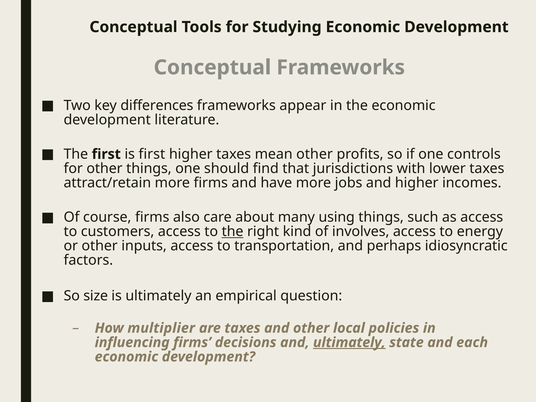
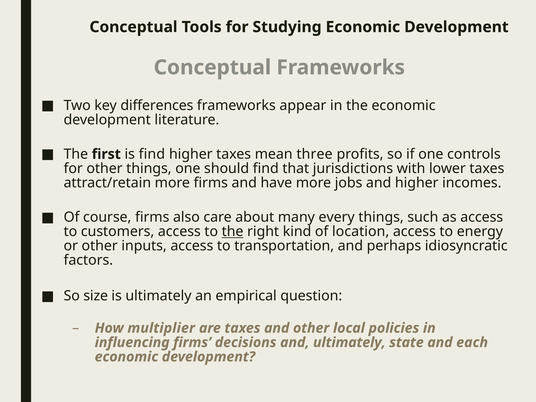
is first: first -> find
mean other: other -> three
using: using -> every
involves: involves -> location
ultimately at (349, 342) underline: present -> none
